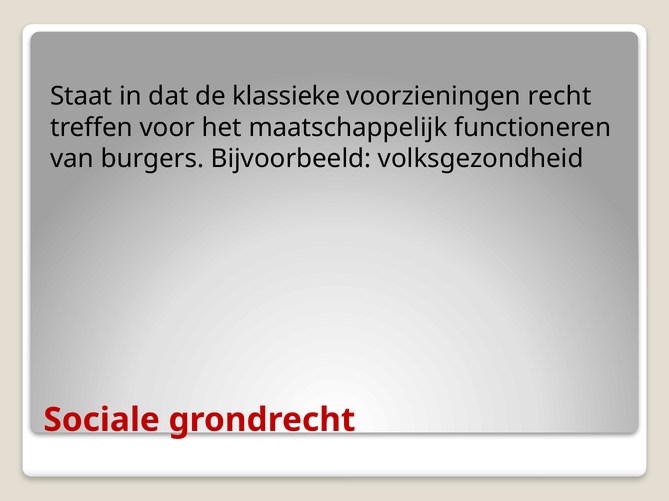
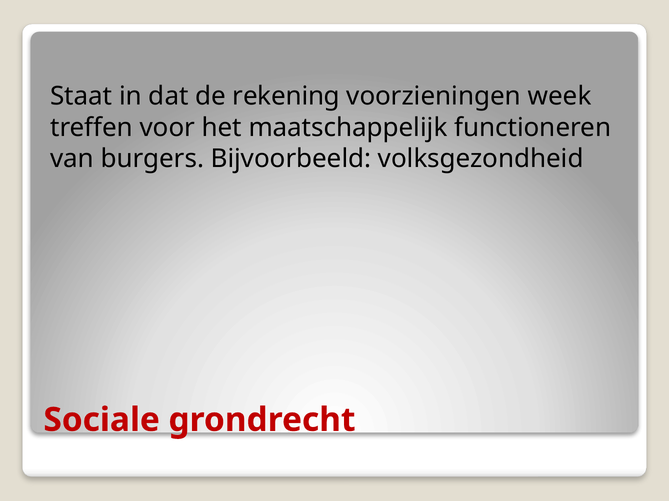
klassieke: klassieke -> rekening
recht: recht -> week
